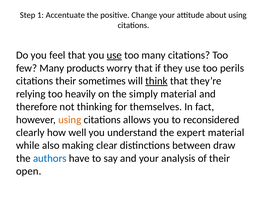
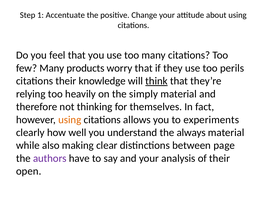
use at (114, 55) underline: present -> none
sometimes: sometimes -> knowledge
reconsidered: reconsidered -> experiments
expert: expert -> always
draw: draw -> page
authors colour: blue -> purple
